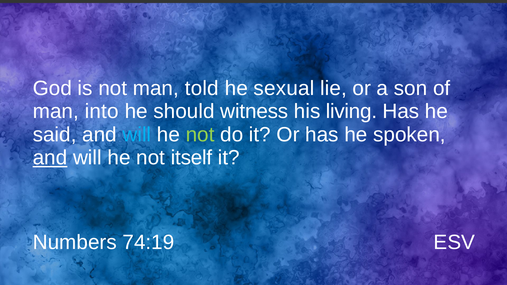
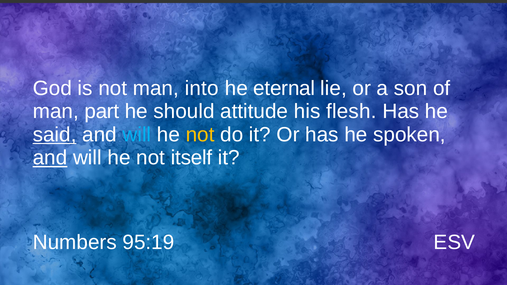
told: told -> into
sexual: sexual -> eternal
into: into -> part
witness: witness -> attitude
living: living -> flesh
said underline: none -> present
not at (200, 135) colour: light green -> yellow
74:19: 74:19 -> 95:19
